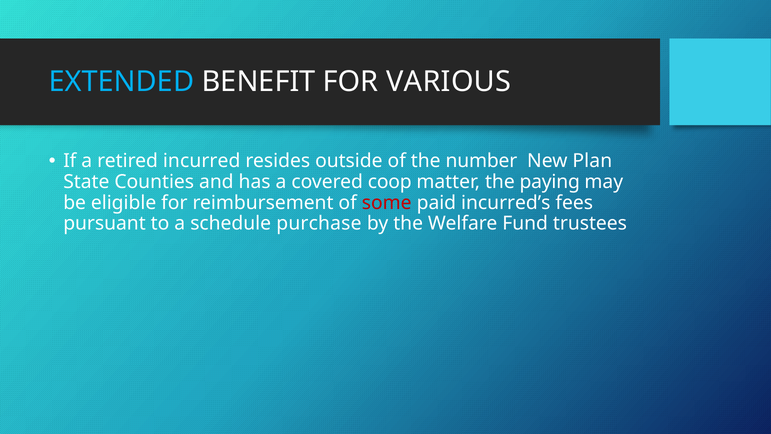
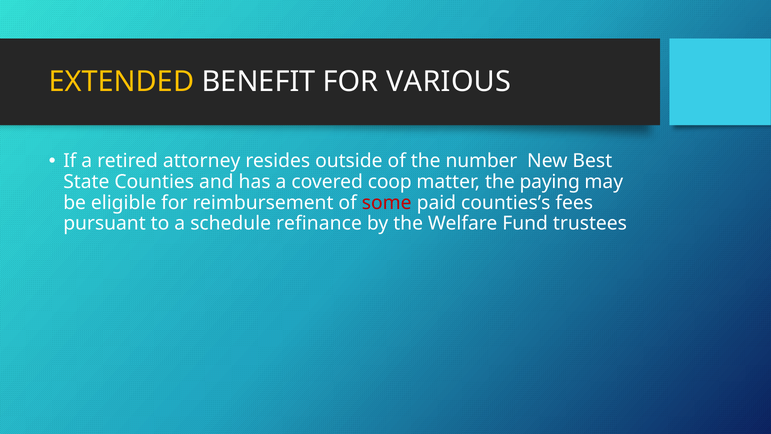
EXTENDED colour: light blue -> yellow
incurred: incurred -> attorney
Plan: Plan -> Best
incurred’s: incurred’s -> counties’s
purchase: purchase -> refinance
